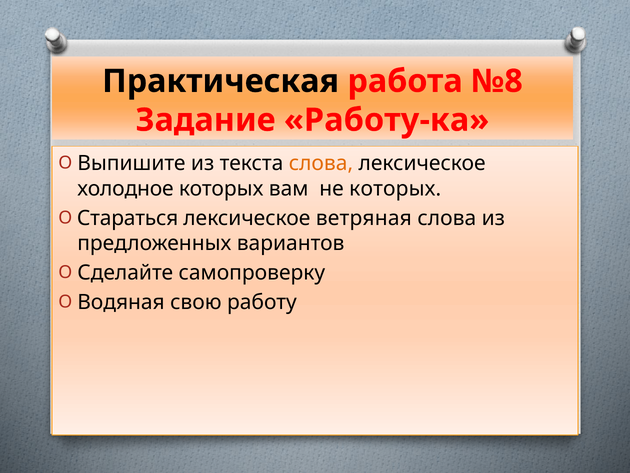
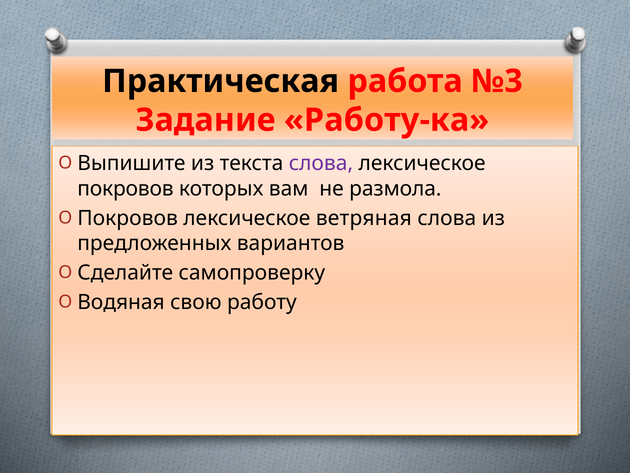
№8: №8 -> №3
слова at (321, 163) colour: orange -> purple
холодное at (125, 188): холодное -> покровов
не которых: которых -> размола
Стараться at (128, 218): Стараться -> Покровов
